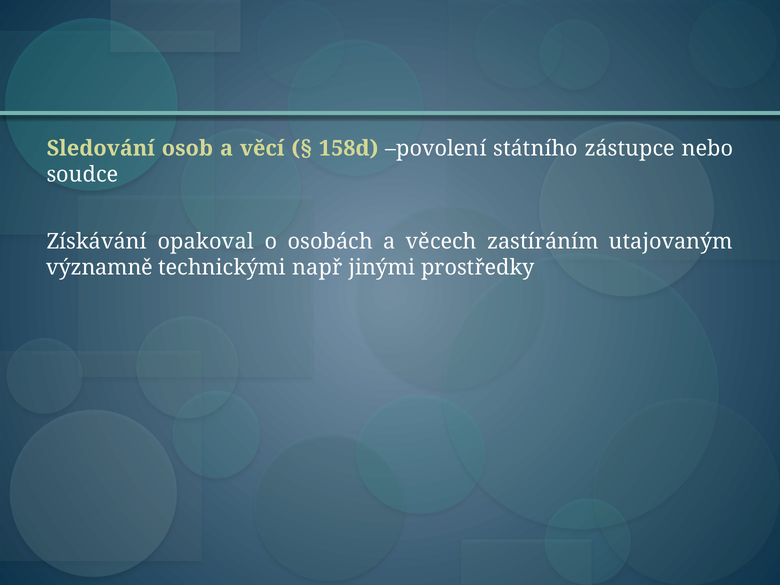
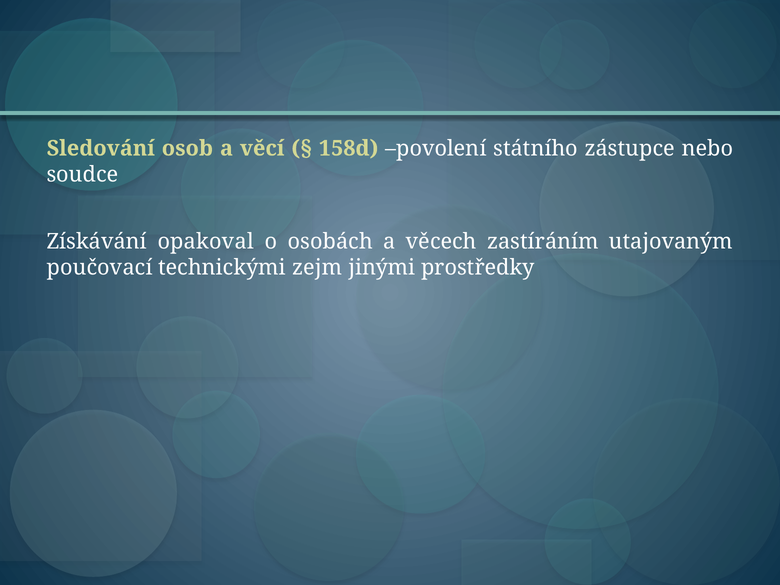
významně: významně -> poučovací
např: např -> zejm
